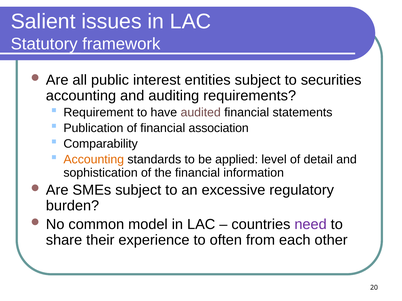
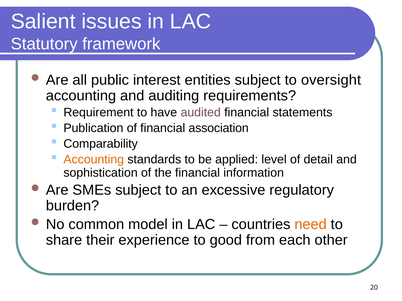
securities: securities -> oversight
need colour: purple -> orange
often: often -> good
